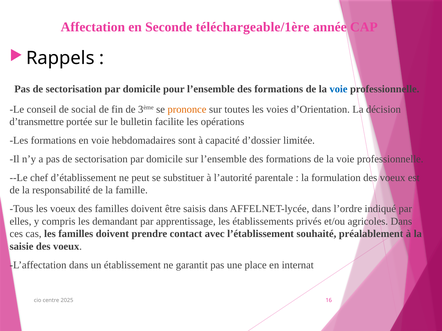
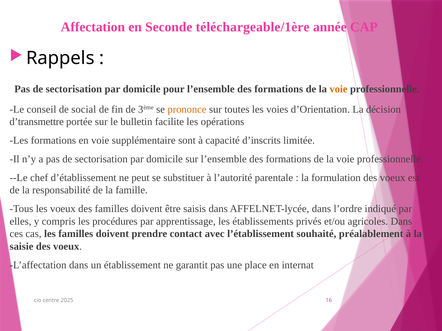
voie at (339, 89) colour: blue -> orange
hebdomadaires: hebdomadaires -> supplémentaire
d’dossier: d’dossier -> d’inscrits
demandant: demandant -> procédures
